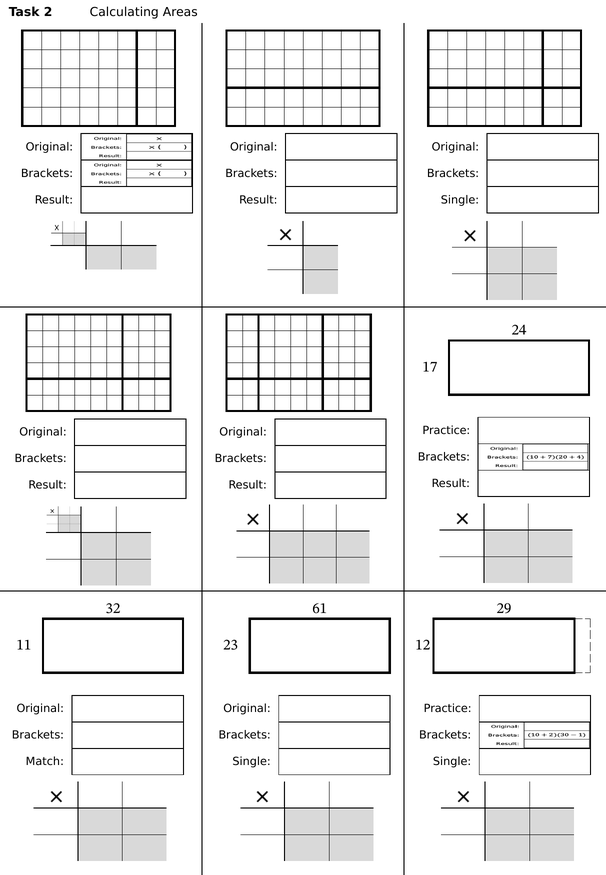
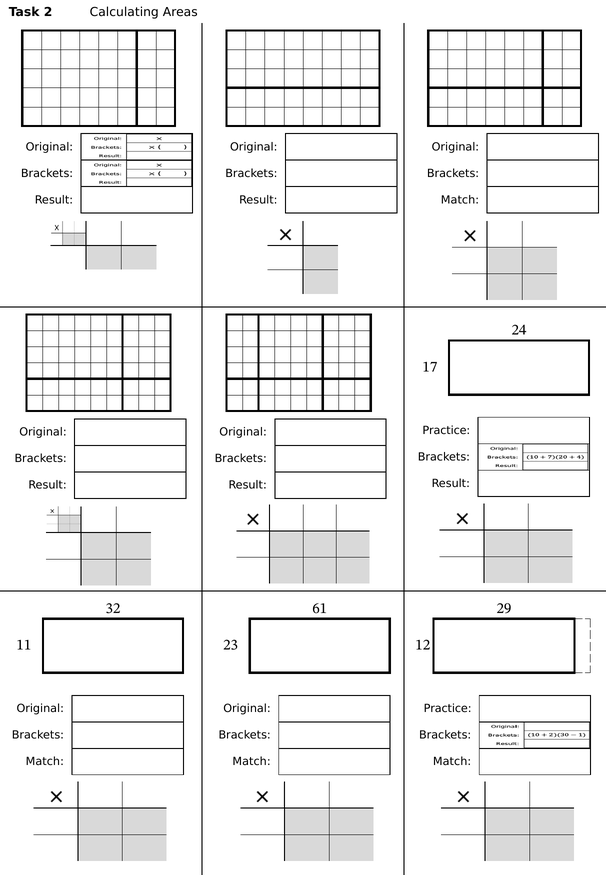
Single at (460, 200): Single -> Match
Single at (252, 762): Single -> Match
Single at (452, 762): Single -> Match
